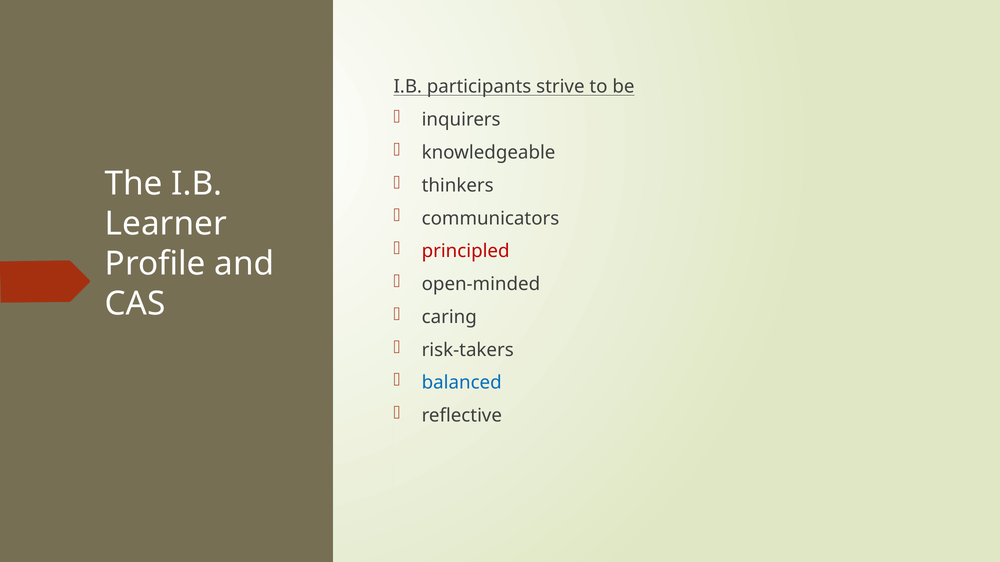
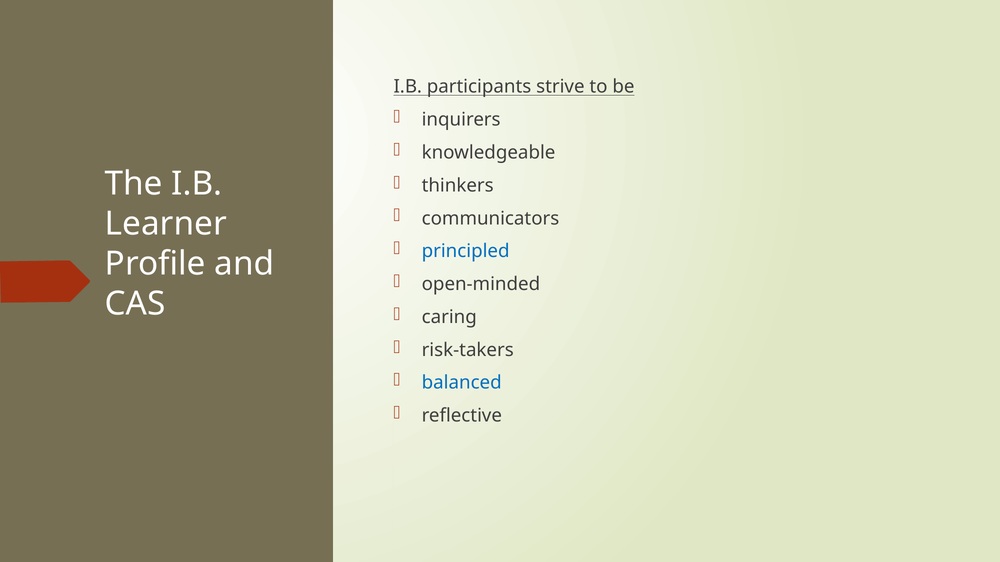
principled colour: red -> blue
